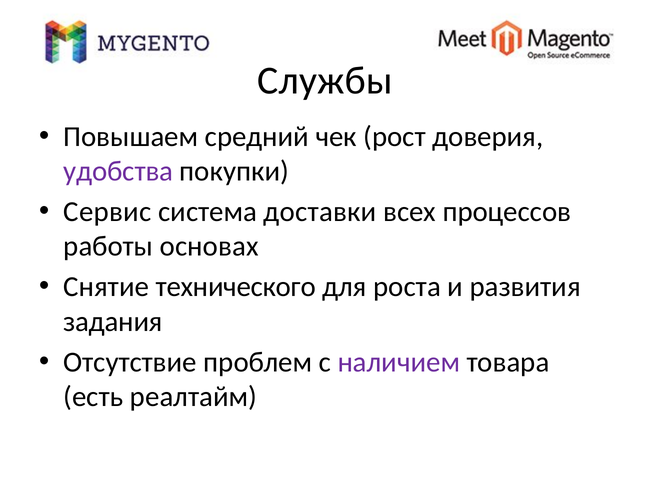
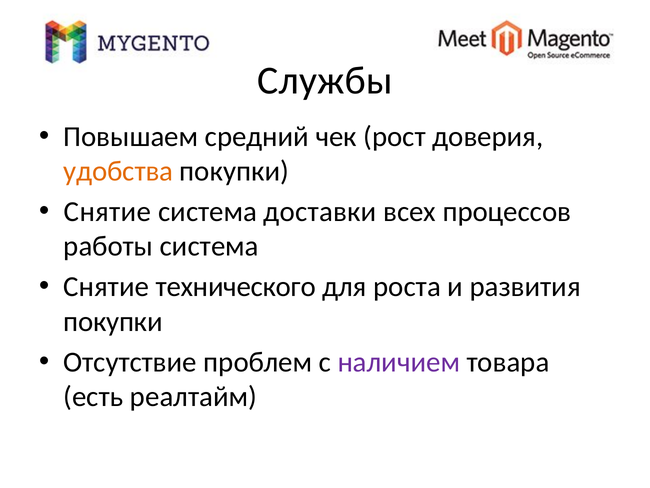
удобства colour: purple -> orange
Сервис at (107, 211): Сервис -> Снятие
работы основах: основах -> система
задания at (113, 321): задания -> покупки
